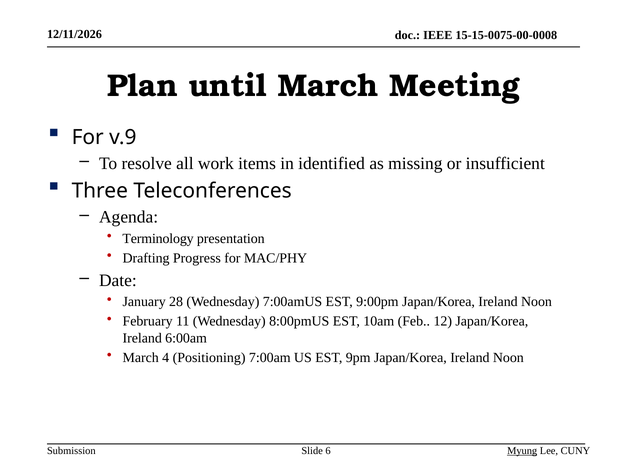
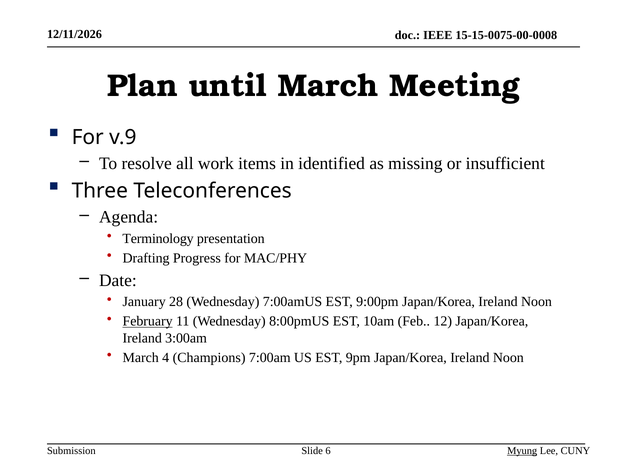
February underline: none -> present
6:00am: 6:00am -> 3:00am
Positioning: Positioning -> Champions
